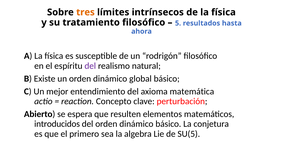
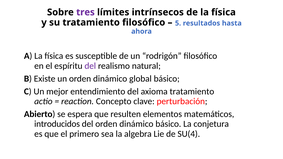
tres colour: orange -> purple
axioma matemática: matemática -> tratamiento
SU(5: SU(5 -> SU(4
